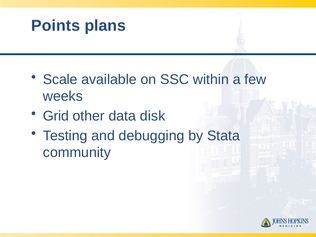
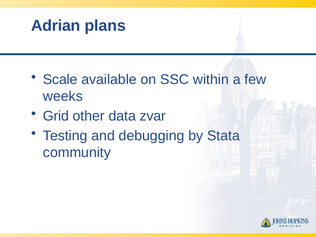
Points: Points -> Adrian
disk: disk -> zvar
